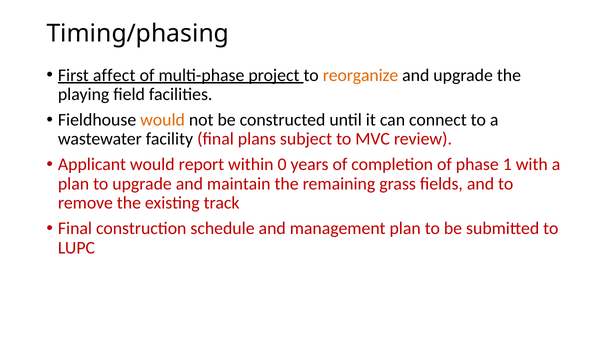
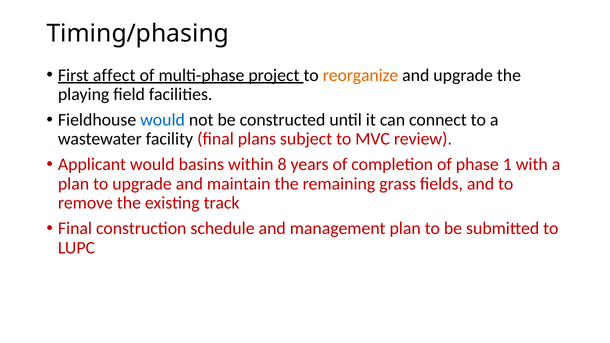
would at (163, 120) colour: orange -> blue
report: report -> basins
0: 0 -> 8
